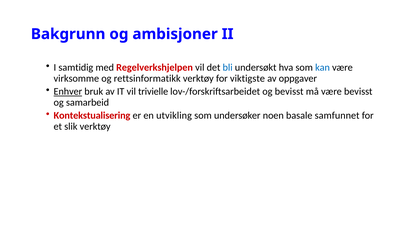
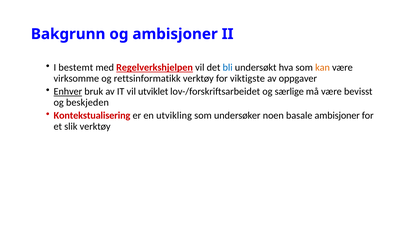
samtidig: samtidig -> bestemt
Regelverkshjelpen underline: none -> present
kan colour: blue -> orange
trivielle: trivielle -> utviklet
og bevisst: bevisst -> særlige
samarbeid: samarbeid -> beskjeden
basale samfunnet: samfunnet -> ambisjoner
